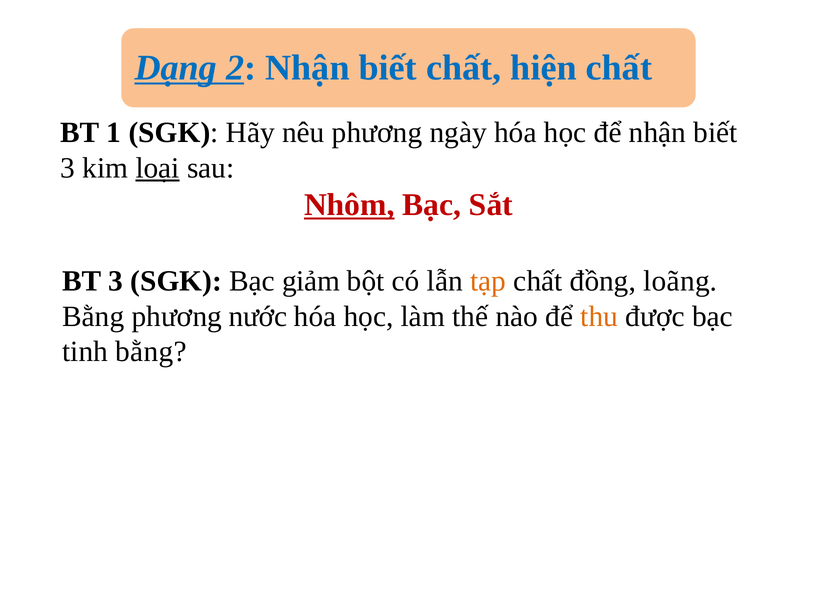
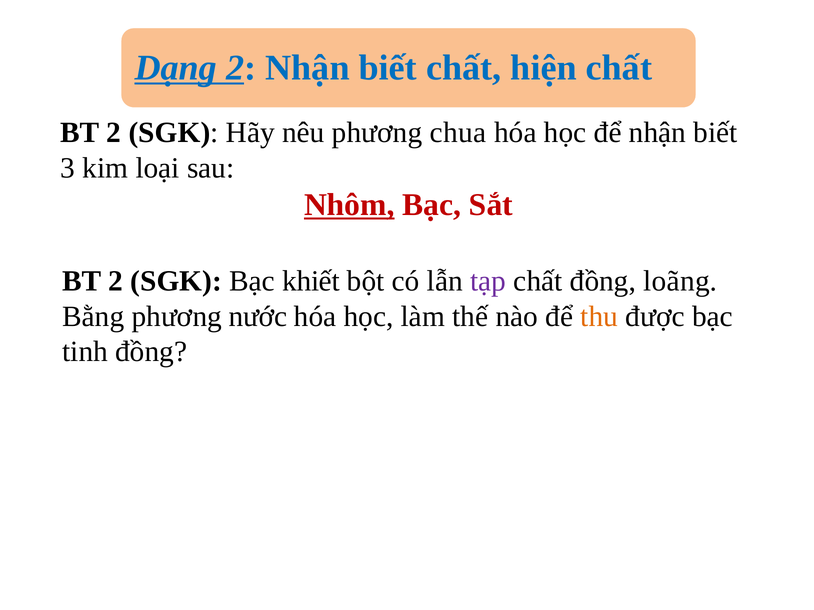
1 at (114, 133): 1 -> 2
ngày: ngày -> chua
loại underline: present -> none
3 at (116, 281): 3 -> 2
giảm: giảm -> khiết
tạp colour: orange -> purple
tinh bằng: bằng -> đồng
